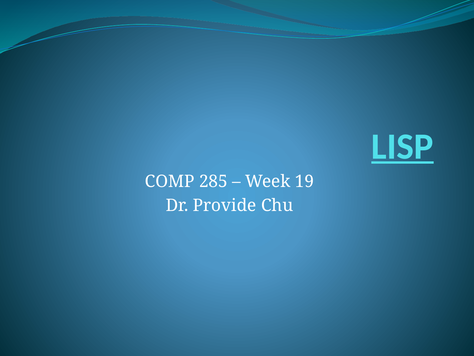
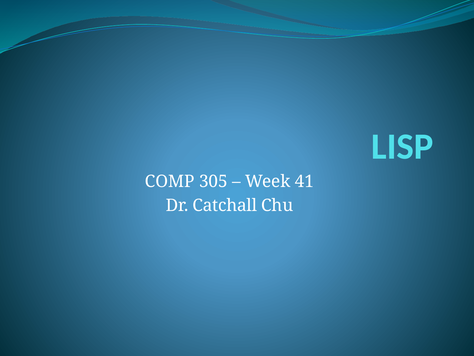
LISP underline: present -> none
285: 285 -> 305
19: 19 -> 41
Provide: Provide -> Catchall
